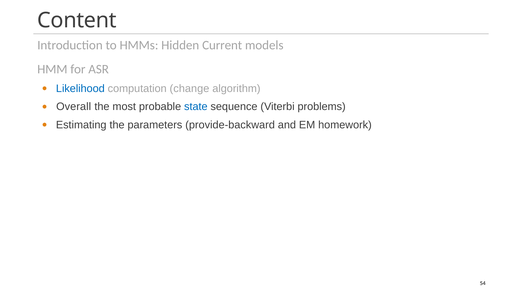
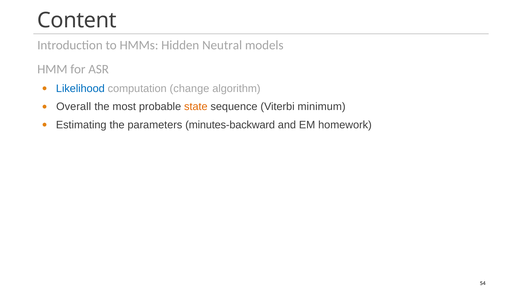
Current: Current -> Neutral
state colour: blue -> orange
problems: problems -> minimum
provide-backward: provide-backward -> minutes-backward
